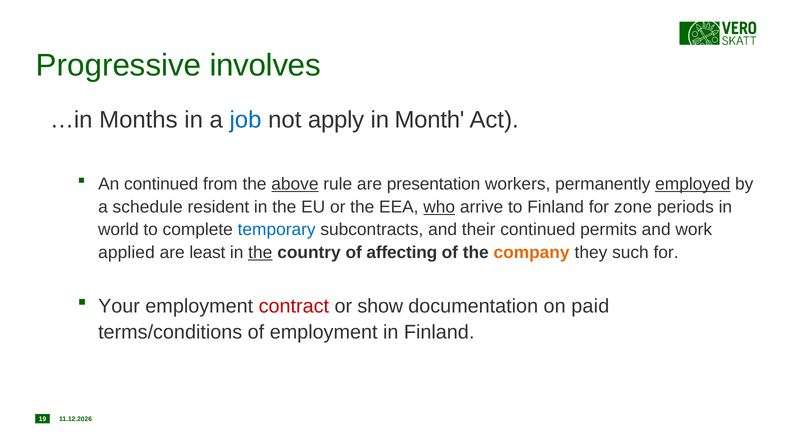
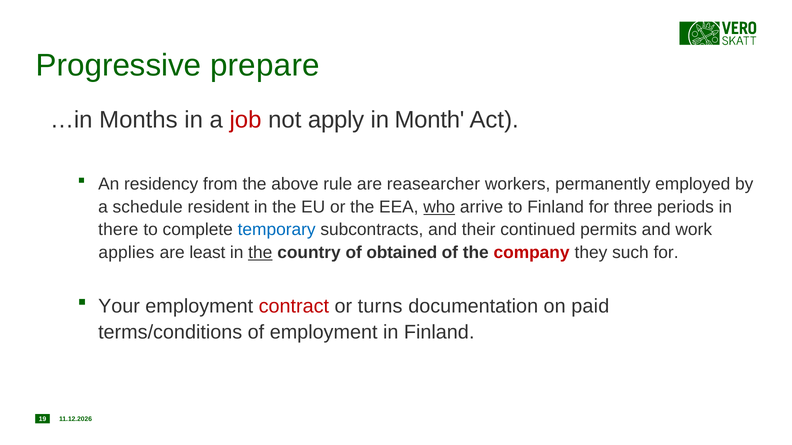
involves: involves -> prepare
job colour: blue -> red
An continued: continued -> residency
above underline: present -> none
presentation: presentation -> reasearcher
employed underline: present -> none
zone: zone -> three
world: world -> there
applied: applied -> applies
affecting: affecting -> obtained
company colour: orange -> red
show: show -> turns
